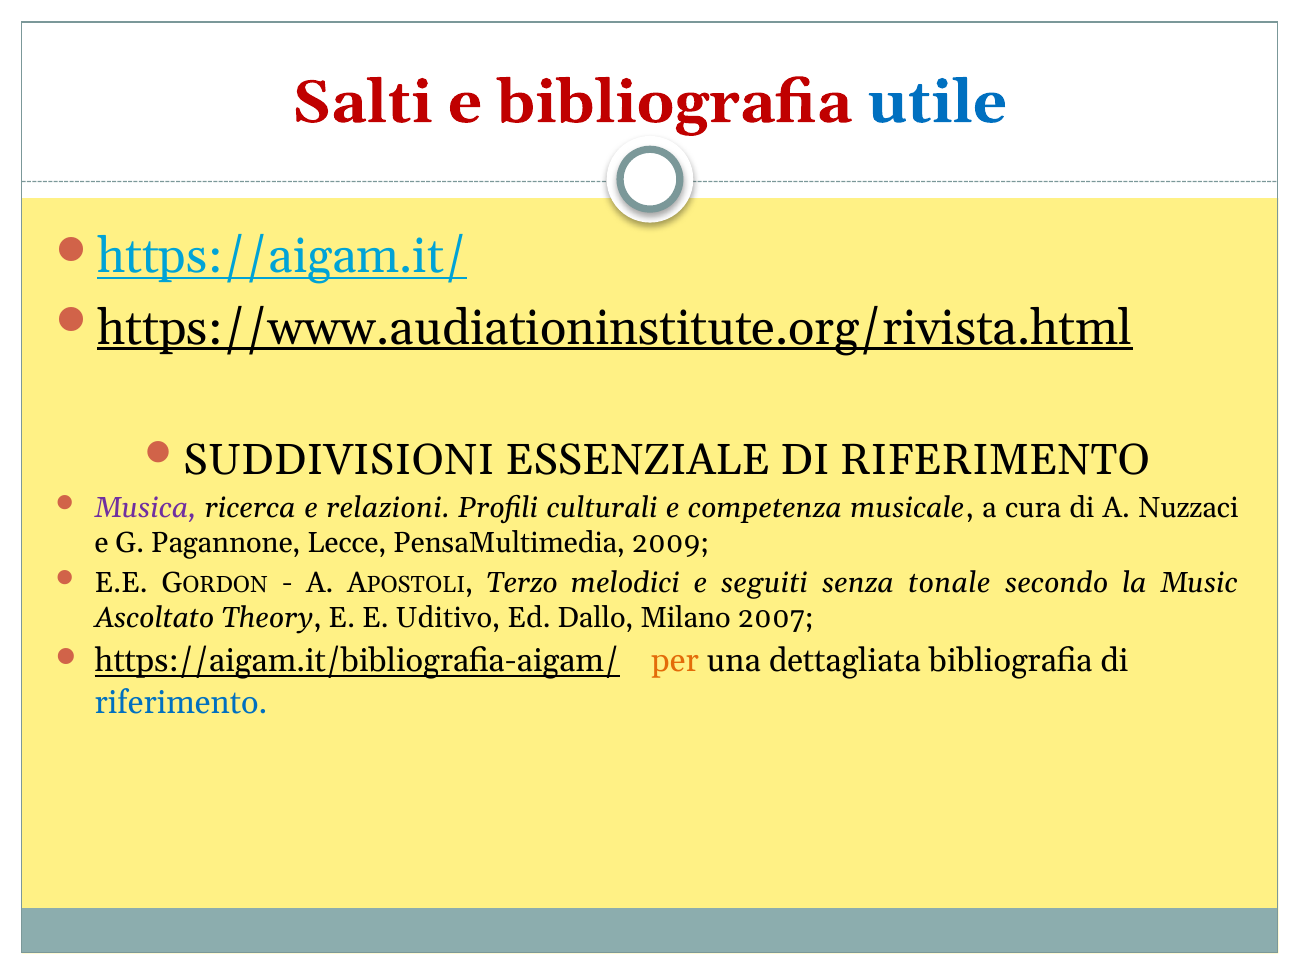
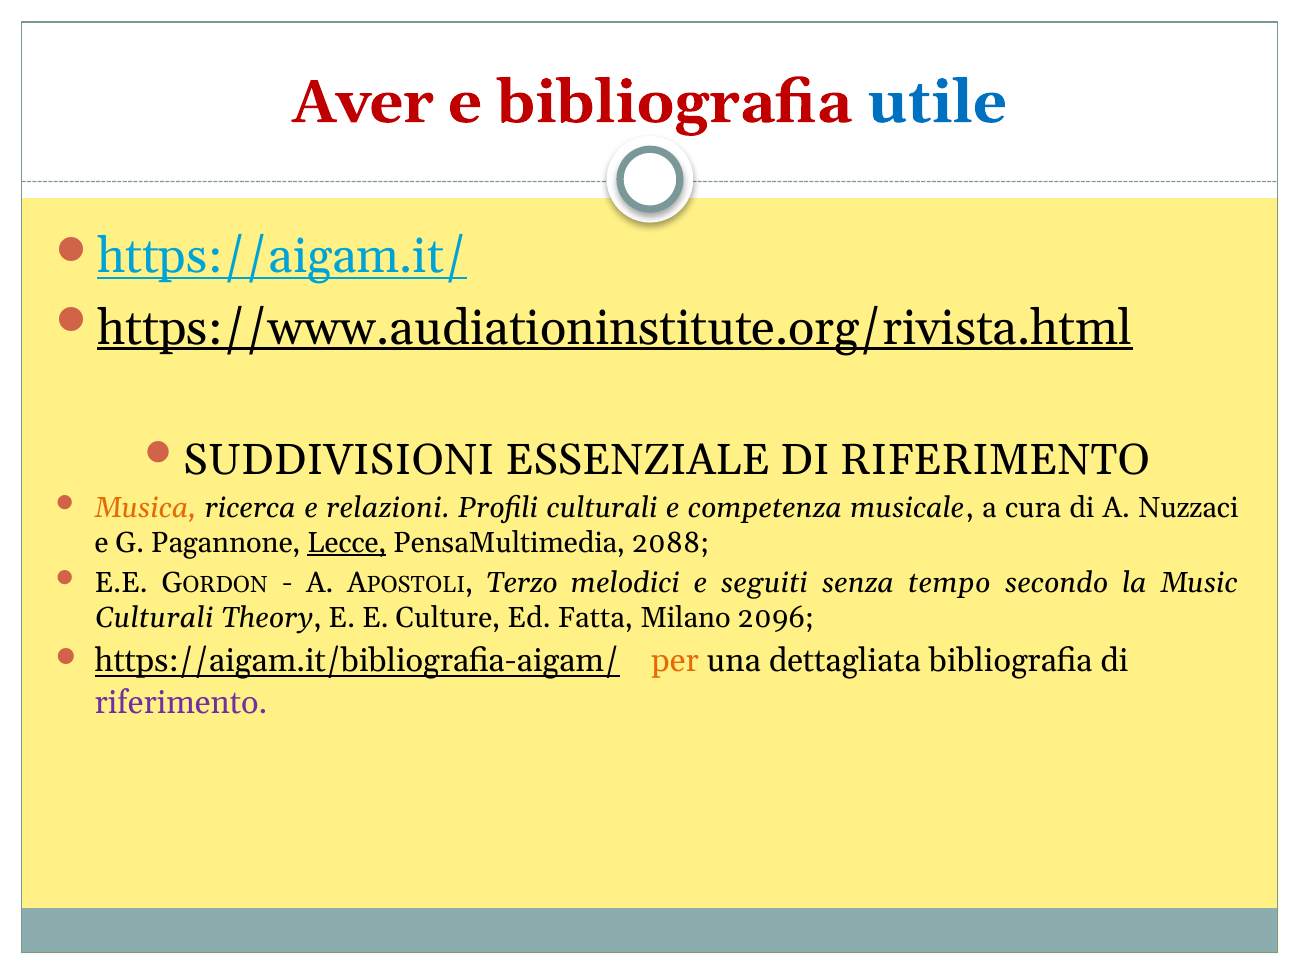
Salti: Salti -> Aver
Musica colour: purple -> orange
Lecce underline: none -> present
2009: 2009 -> 2088
tonale: tonale -> tempo
Ascoltato at (154, 618): Ascoltato -> Culturali
Uditivo: Uditivo -> Culture
Dallo: Dallo -> Fatta
2007: 2007 -> 2096
riferimento at (181, 702) colour: blue -> purple
